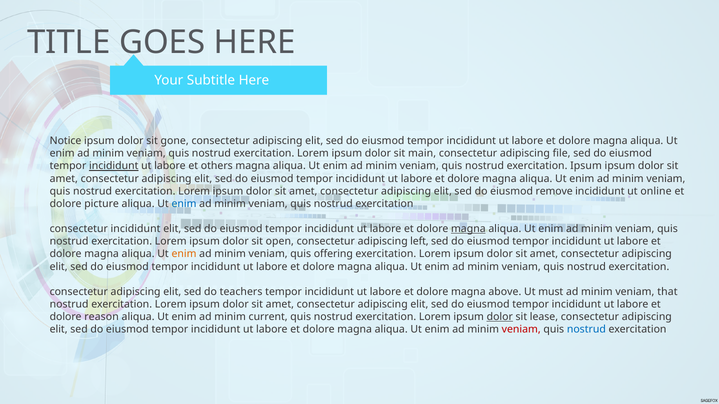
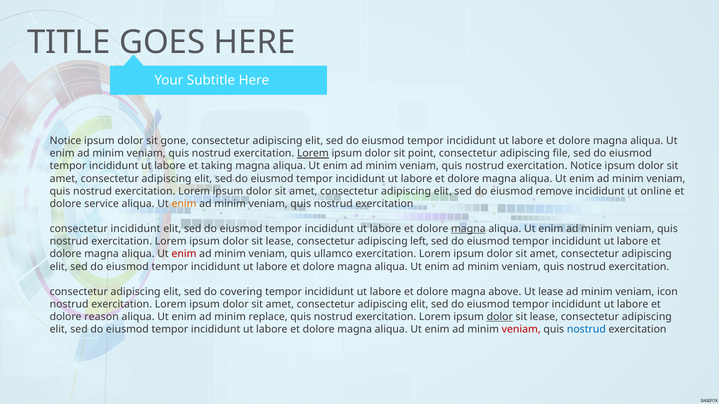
Lorem at (313, 154) underline: none -> present
main: main -> point
incididunt at (114, 166) underline: present -> none
others: others -> taking
exercitation Ipsum: Ipsum -> Notice
picture: picture -> service
enim at (184, 204) colour: blue -> orange
open at (280, 242): open -> lease
enim at (184, 254) colour: orange -> red
offering: offering -> ullamco
teachers: teachers -> covering
Ut must: must -> lease
that: that -> icon
current: current -> replace
